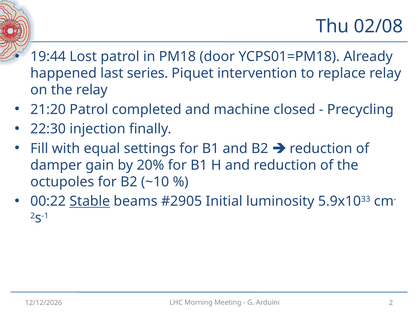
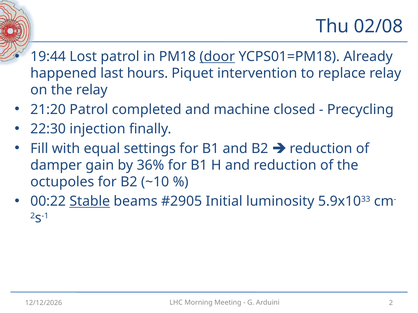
door underline: none -> present
series: series -> hours
20%: 20% -> 36%
